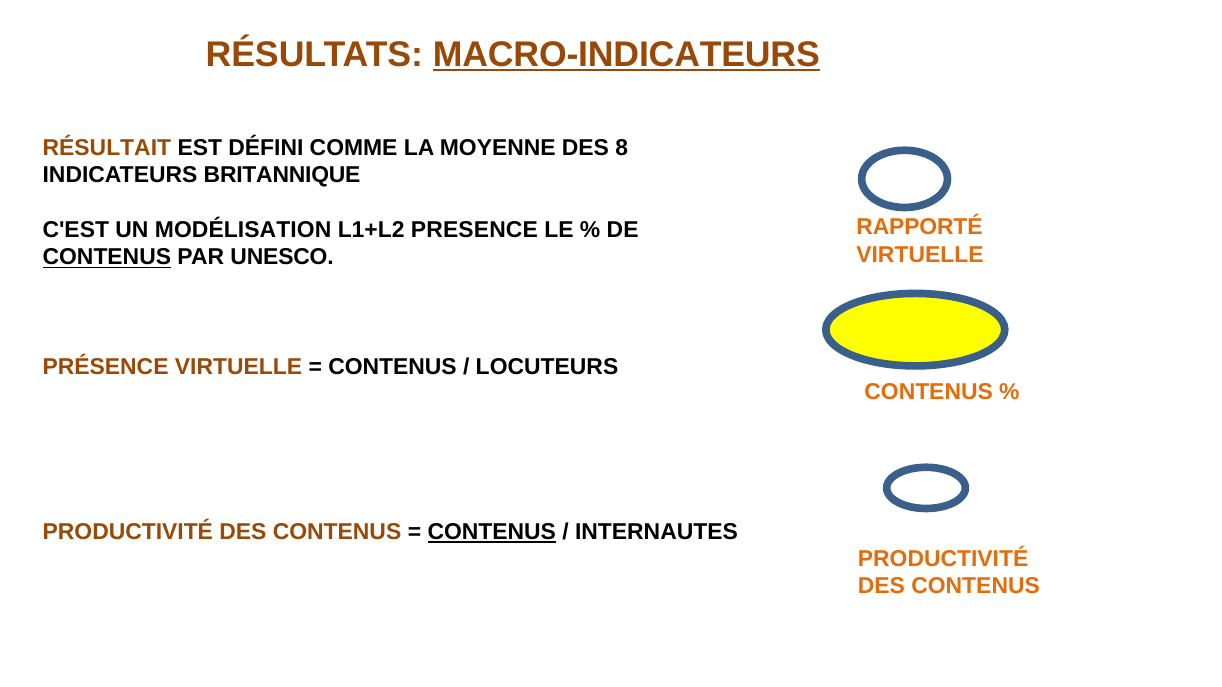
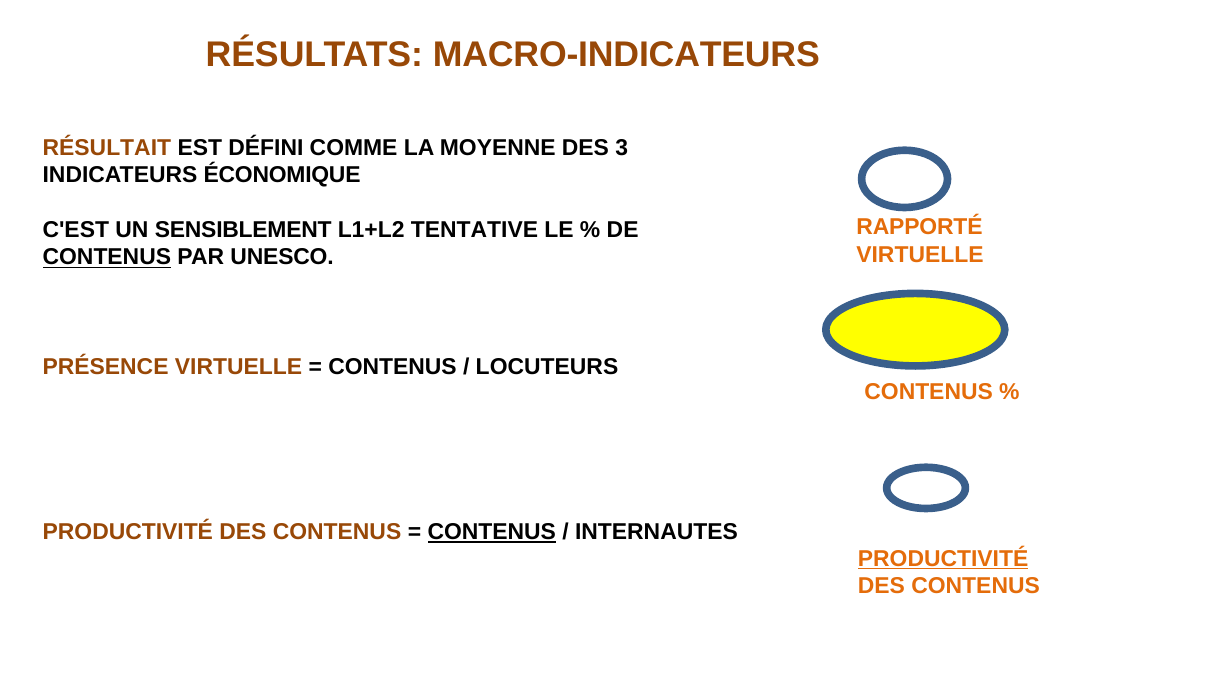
MACRO-INDICATEURS underline: present -> none
8: 8 -> 3
BRITANNIQUE: BRITANNIQUE -> ÉCONOMIQUE
MODÉLISATION: MODÉLISATION -> SENSIBLEMENT
PRESENCE: PRESENCE -> TENTATIVE
PRODUCTIVITÉ at (943, 559) underline: none -> present
